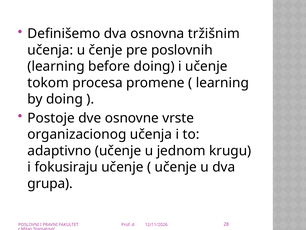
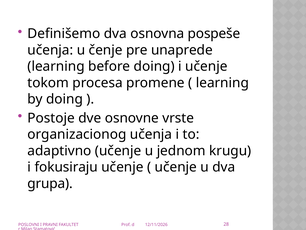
tržišnim: tržišnim -> pospeše
poslovnih: poslovnih -> unaprede
